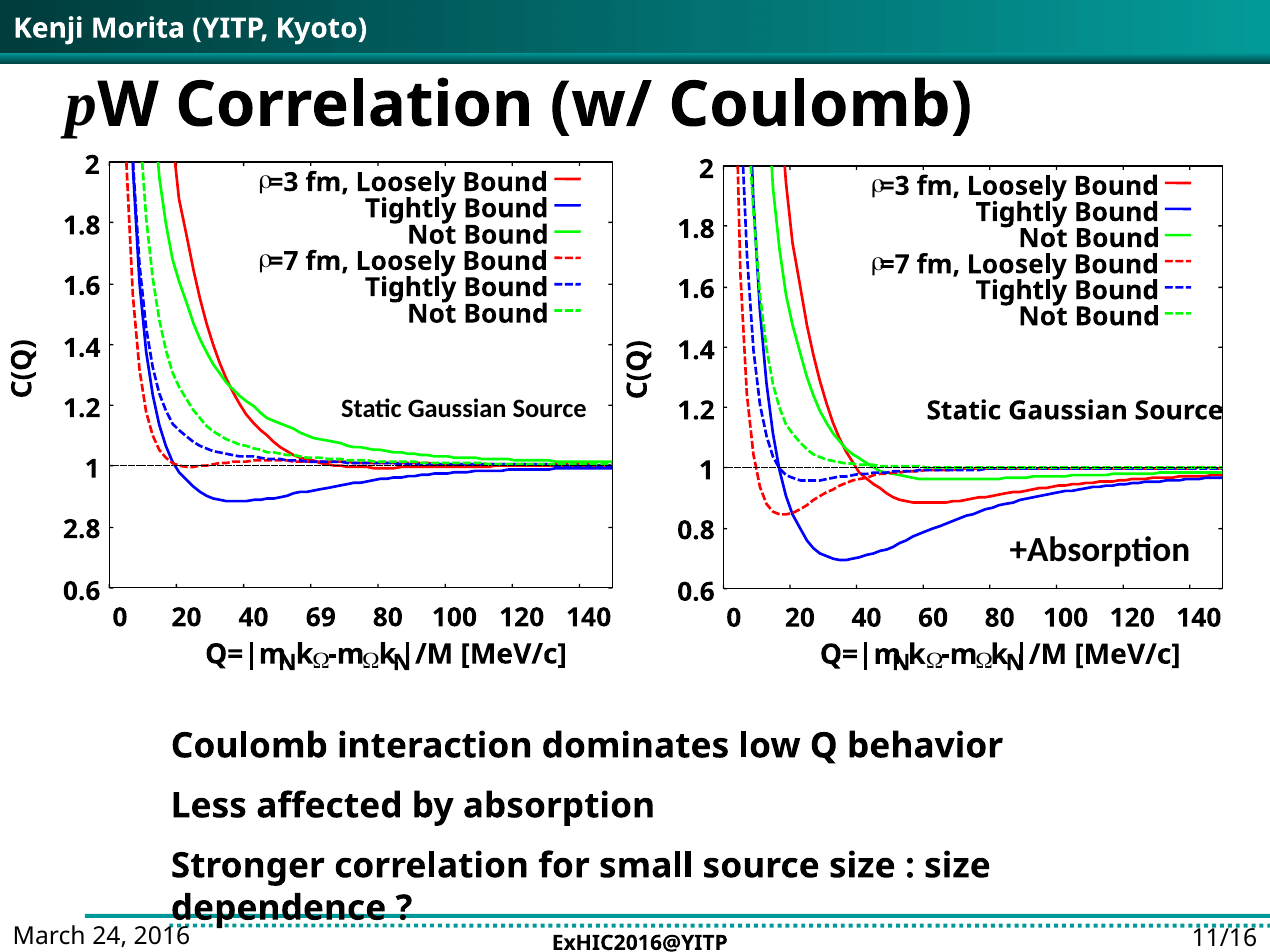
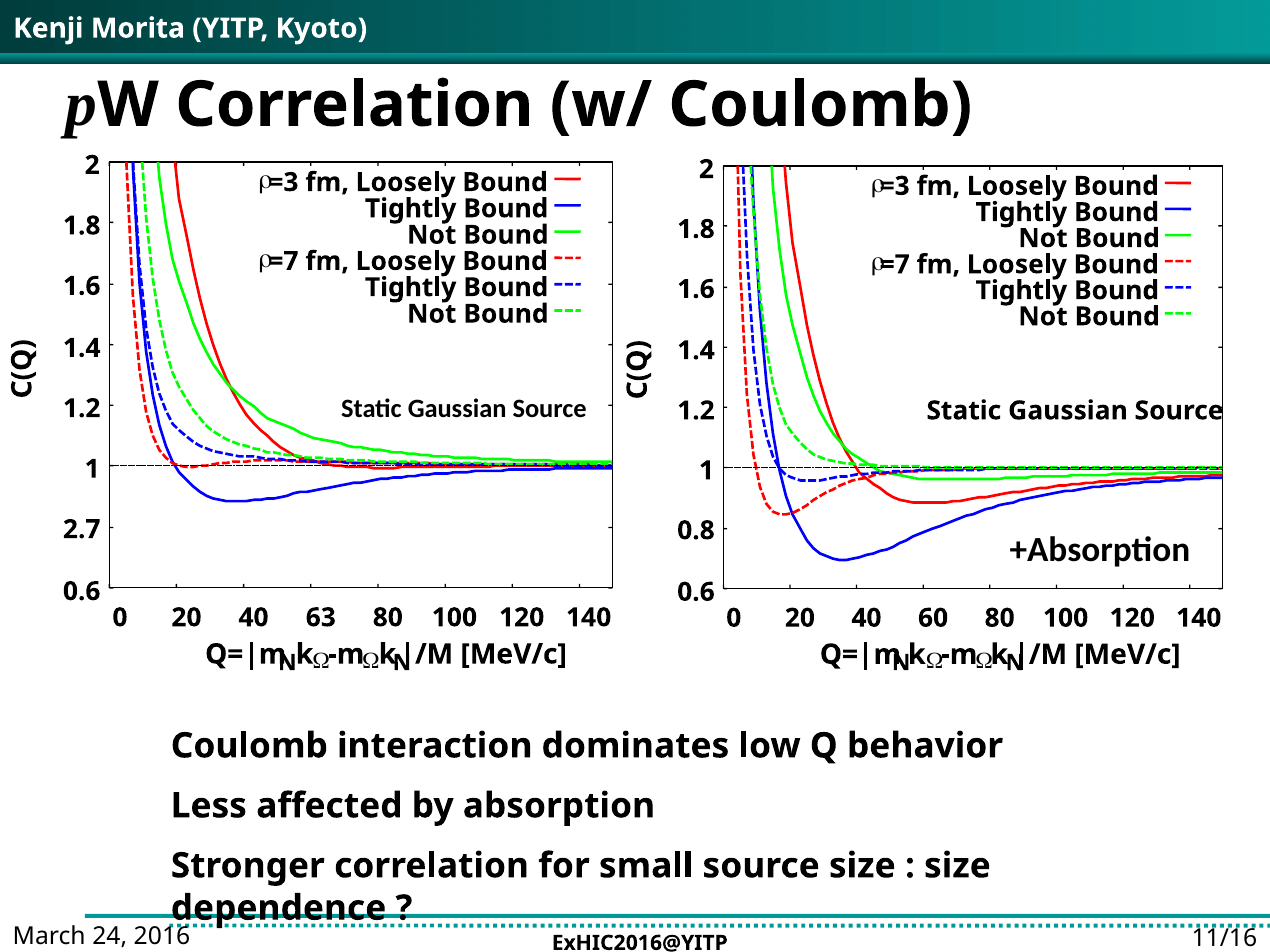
2.8: 2.8 -> 2.7
69: 69 -> 63
